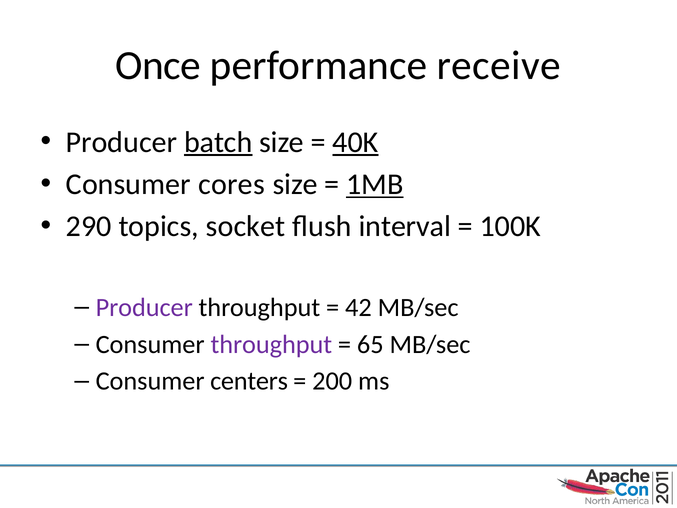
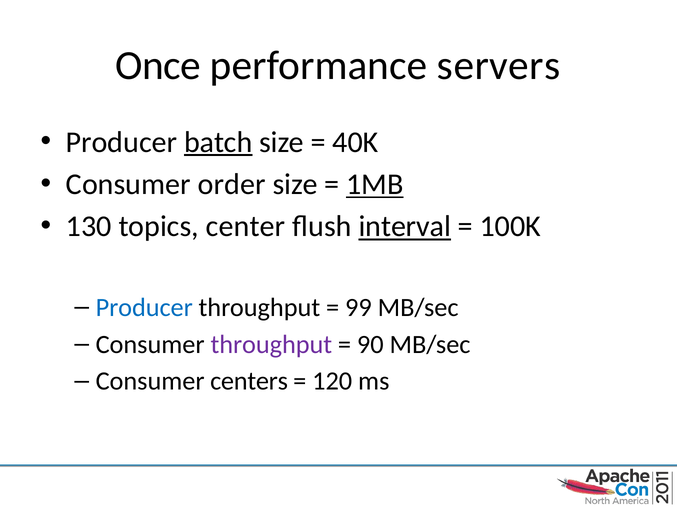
receive: receive -> servers
40K underline: present -> none
cores: cores -> order
290: 290 -> 130
socket: socket -> center
interval underline: none -> present
Producer at (144, 307) colour: purple -> blue
42: 42 -> 99
65: 65 -> 90
200: 200 -> 120
